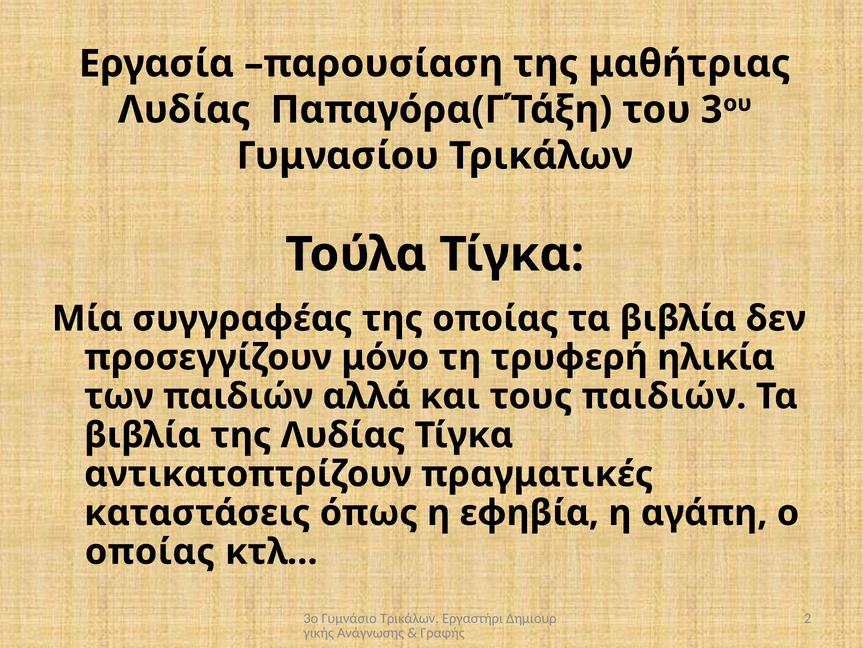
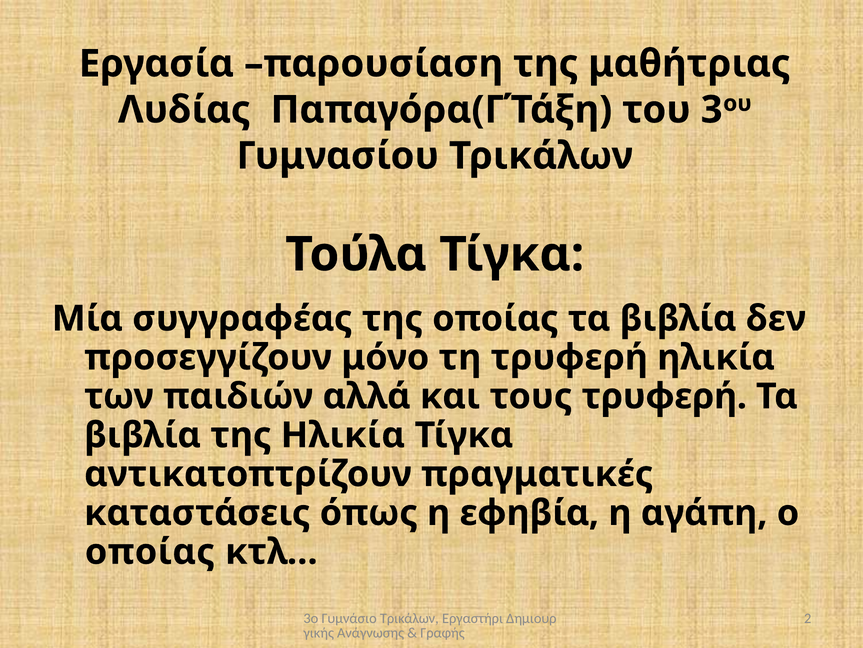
τους παιδιών: παιδιών -> τρυφερή
της Λυδίας: Λυδίας -> Ηλικία
